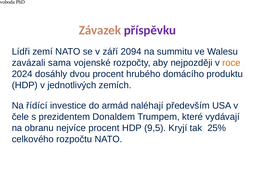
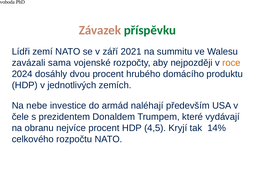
příspěvku colour: purple -> green
2094: 2094 -> 2021
řídící: řídící -> nebe
9,5: 9,5 -> 4,5
25%: 25% -> 14%
